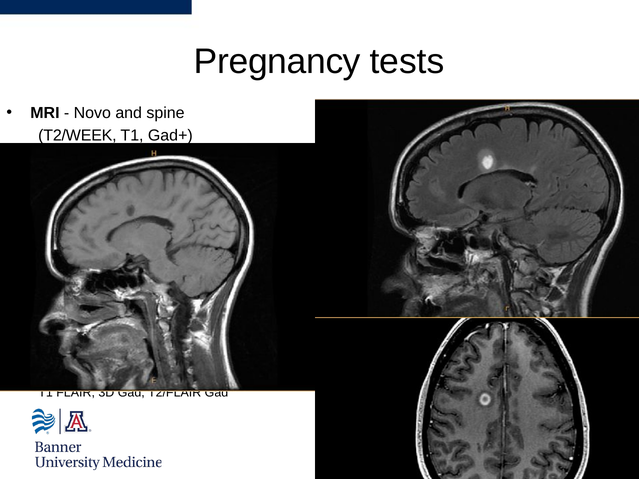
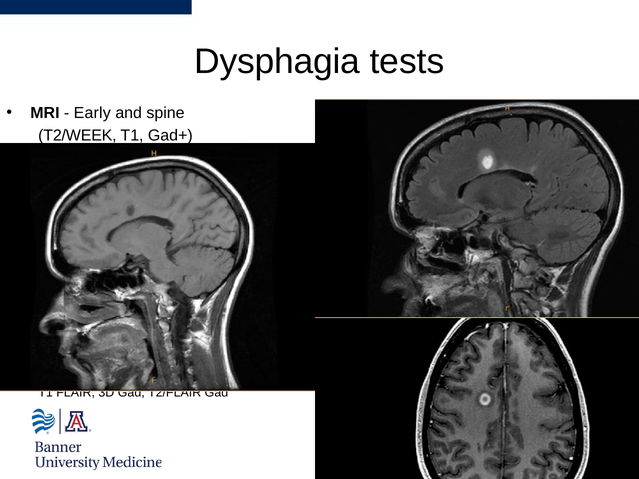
Pregnancy: Pregnancy -> Dysphagia
Novo: Novo -> Early
